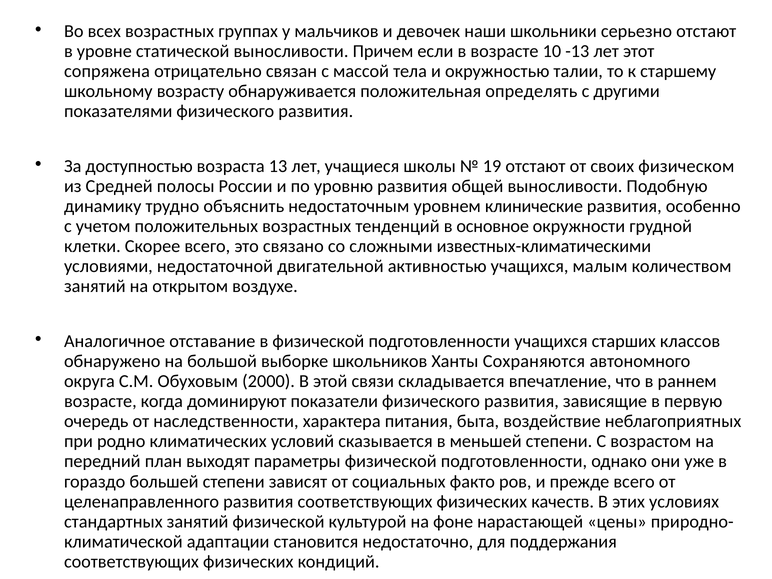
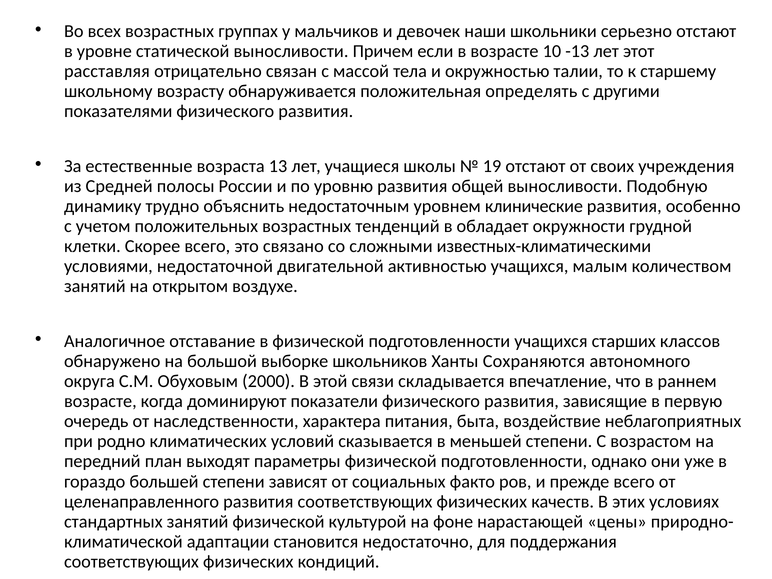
сопряжена: сопряжена -> расставляя
доступностью: доступностью -> естественные
физическом: физическом -> учреждения
основное: основное -> обладает
